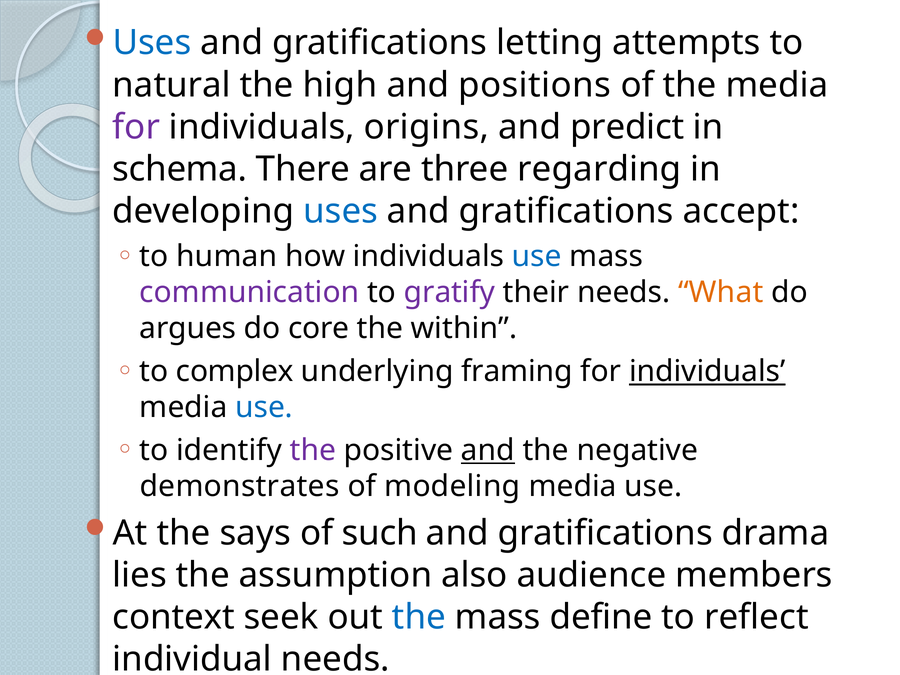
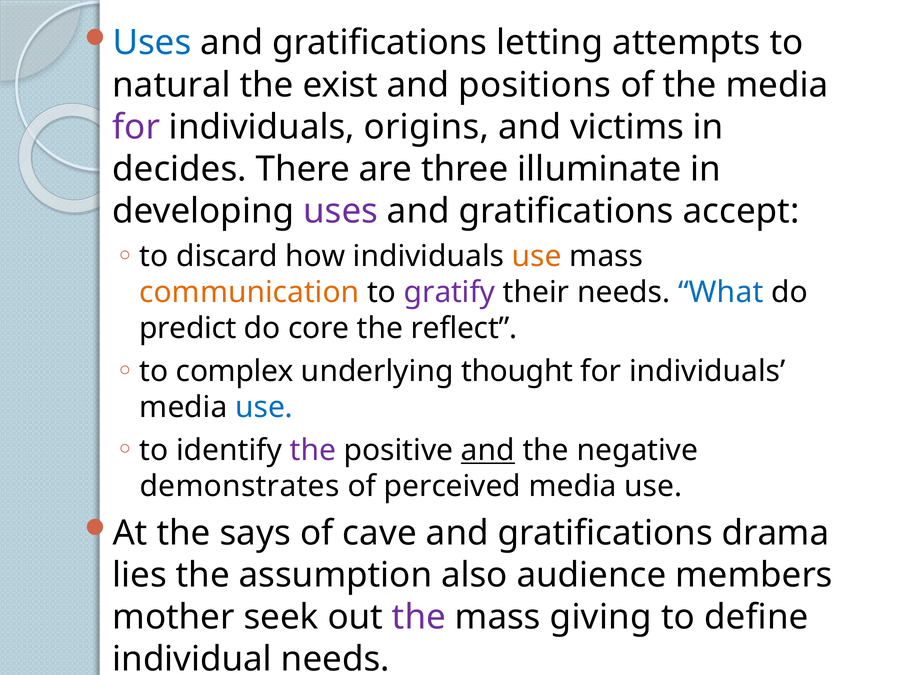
high: high -> exist
predict: predict -> victims
schema: schema -> decides
regarding: regarding -> illuminate
uses at (341, 211) colour: blue -> purple
human: human -> discard
use at (537, 257) colour: blue -> orange
communication colour: purple -> orange
What colour: orange -> blue
argues: argues -> predict
within: within -> reflect
framing: framing -> thought
individuals at (707, 371) underline: present -> none
modeling: modeling -> perceived
such: such -> cave
context: context -> mother
the at (419, 617) colour: blue -> purple
define: define -> giving
reflect: reflect -> define
